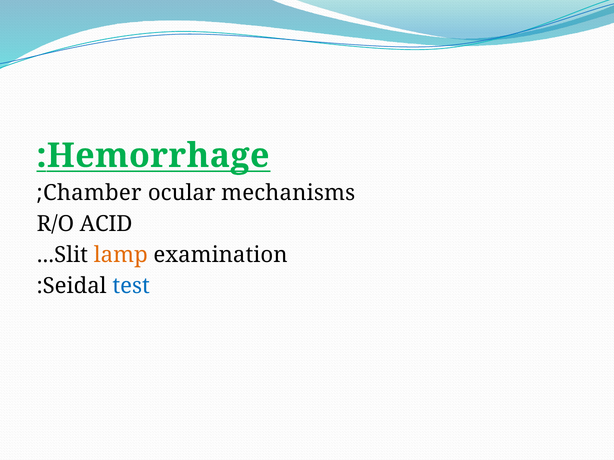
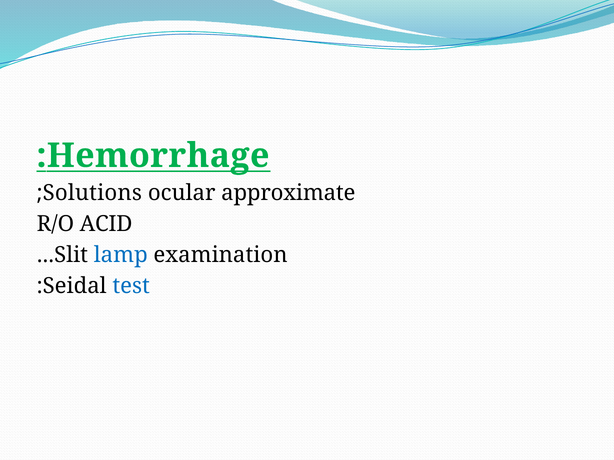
Chamber: Chamber -> Solutions
mechanisms: mechanisms -> approximate
lamp colour: orange -> blue
